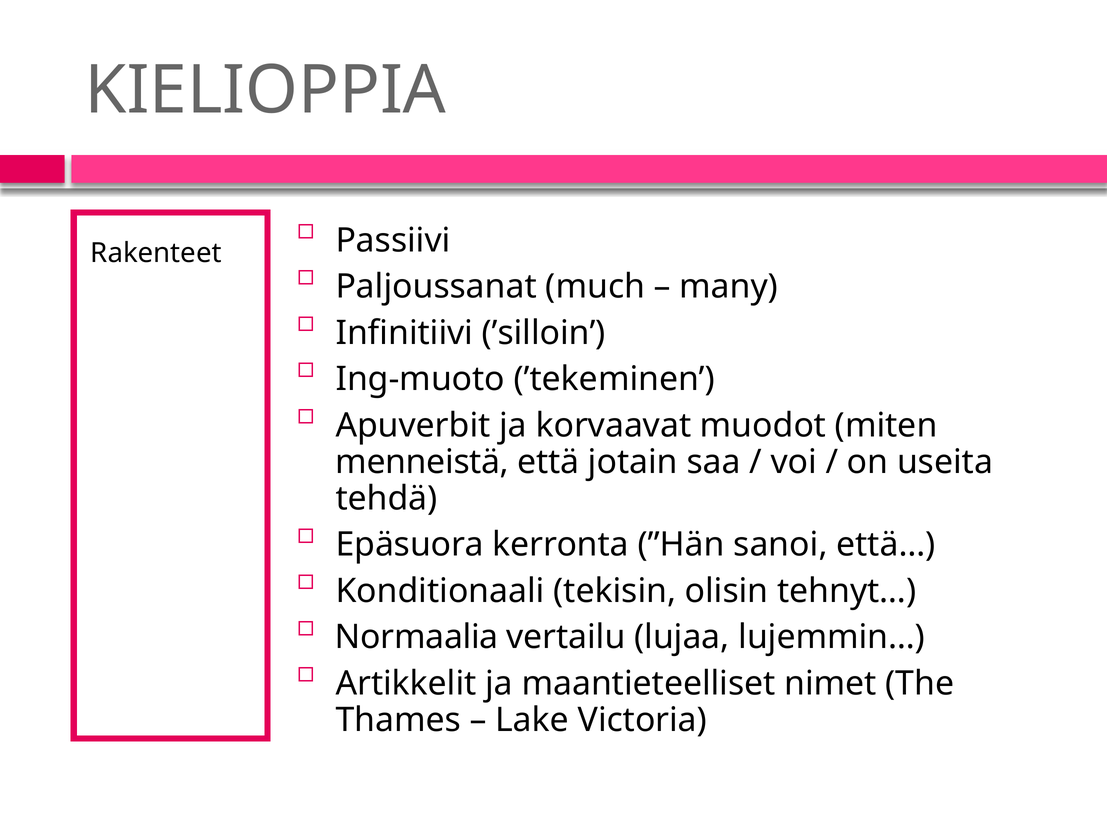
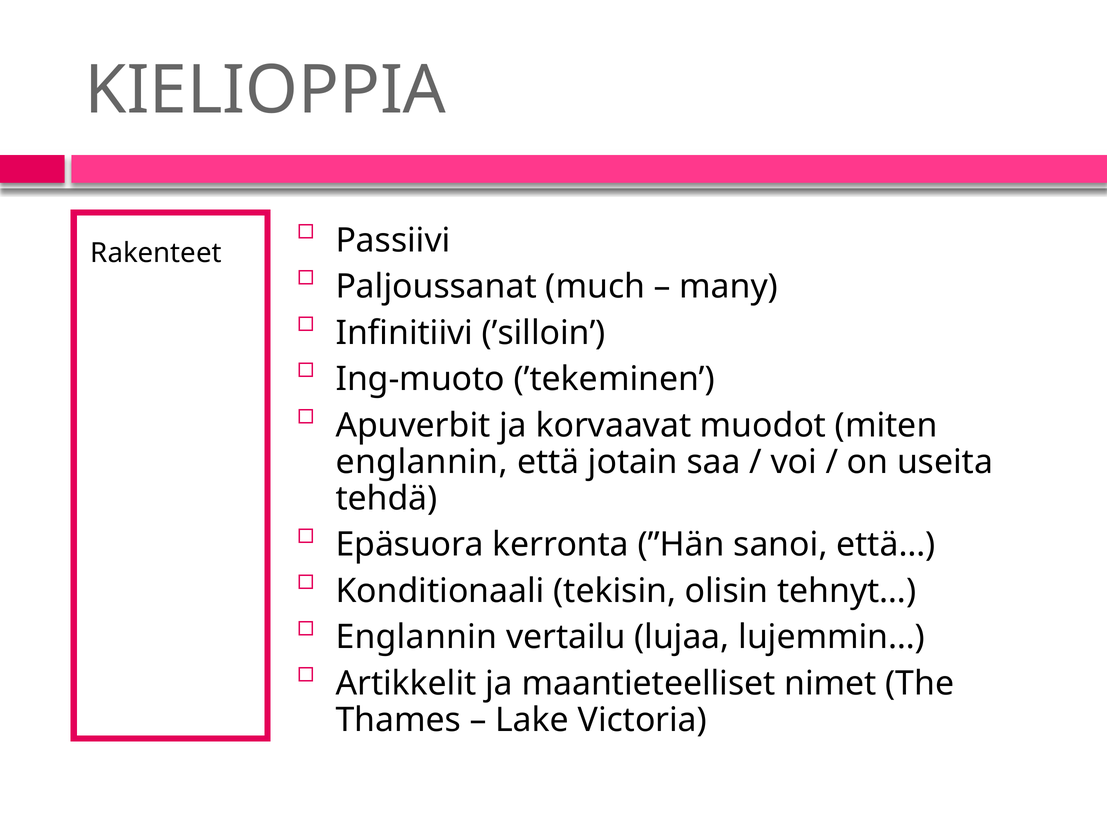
menneistä at (422, 462): menneistä -> englannin
Normaalia at (417, 637): Normaalia -> Englannin
